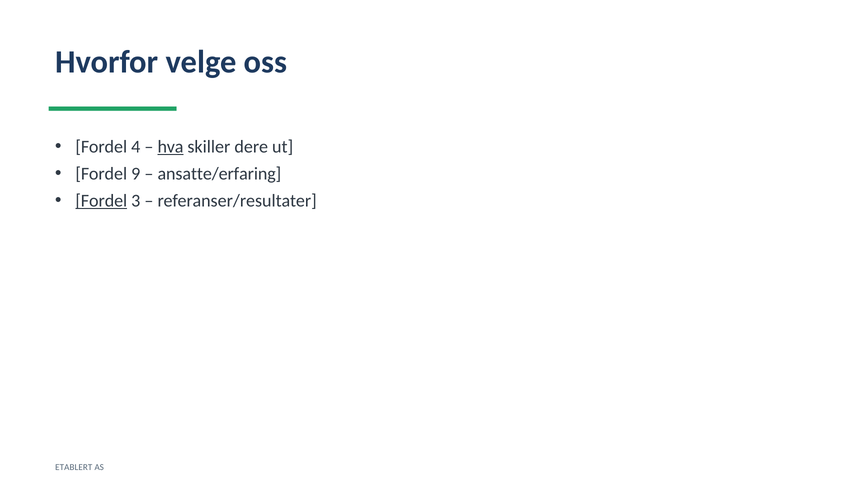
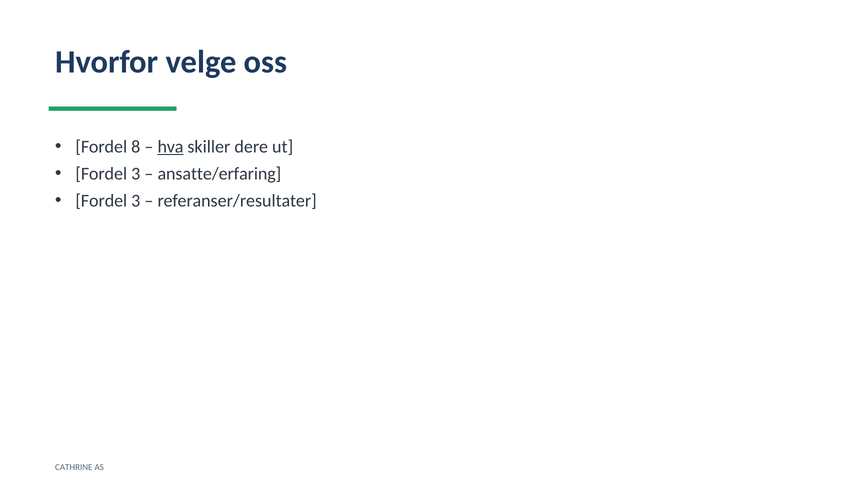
4: 4 -> 8
9 at (136, 174): 9 -> 3
Fordel at (101, 201) underline: present -> none
ETABLERT: ETABLERT -> CATHRINE
